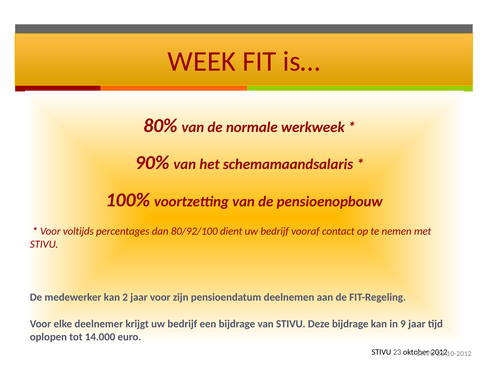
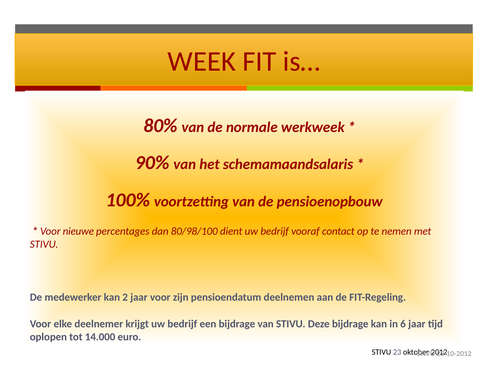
voltijds: voltijds -> nieuwe
80/92/100: 80/92/100 -> 80/98/100
9: 9 -> 6
